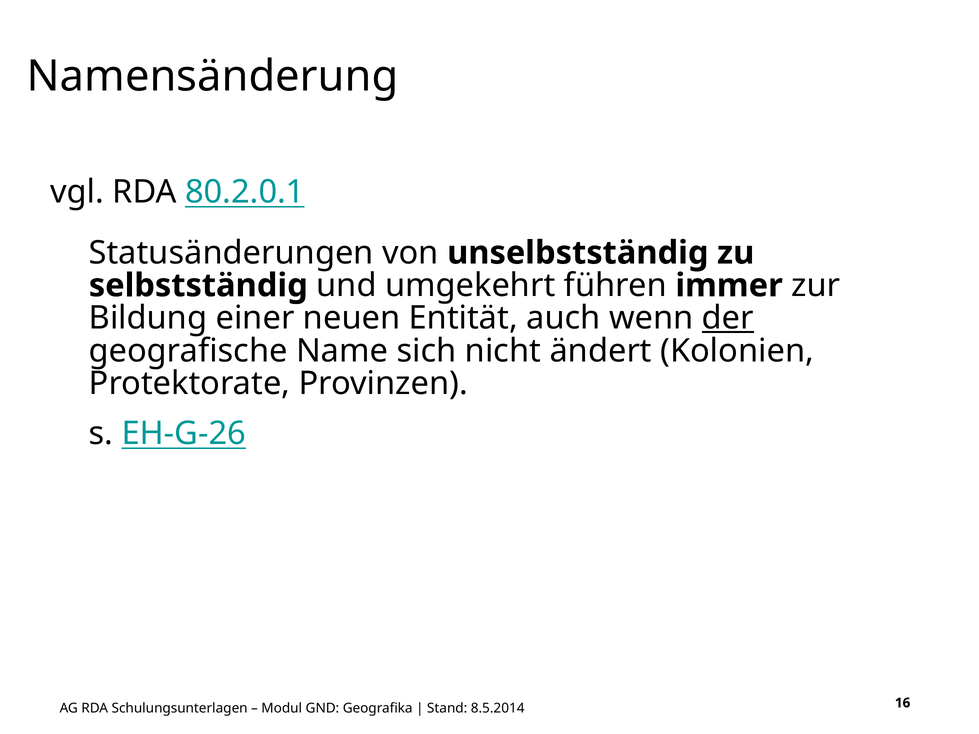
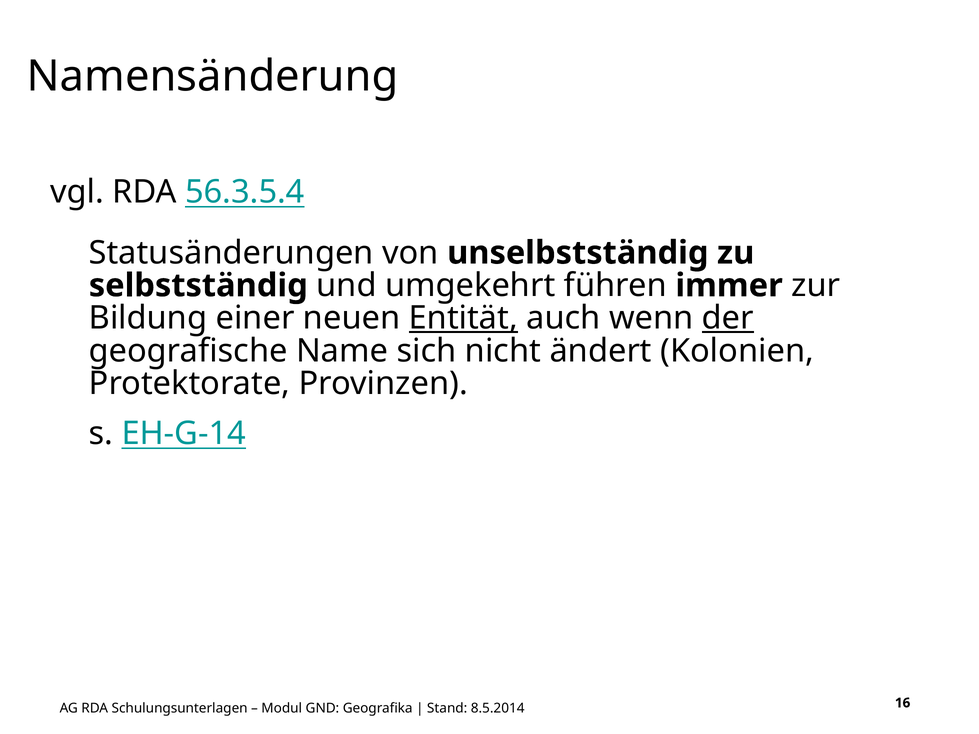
80.2.0.1: 80.2.0.1 -> 56.3.5.4
Entität underline: none -> present
EH-G-26: EH-G-26 -> EH-G-14
